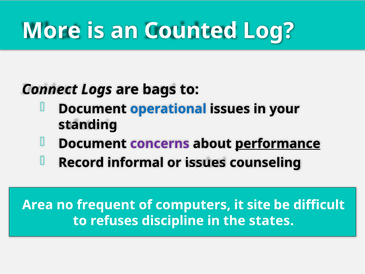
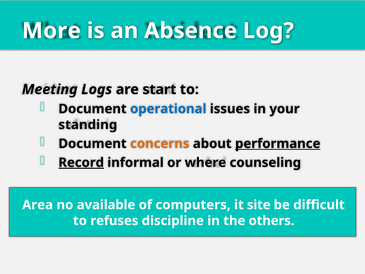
Counted: Counted -> Absence
Connect: Connect -> Meeting
bags: bags -> start
concerns colour: purple -> orange
Record underline: none -> present
or issues: issues -> where
frequent: frequent -> available
states: states -> others
